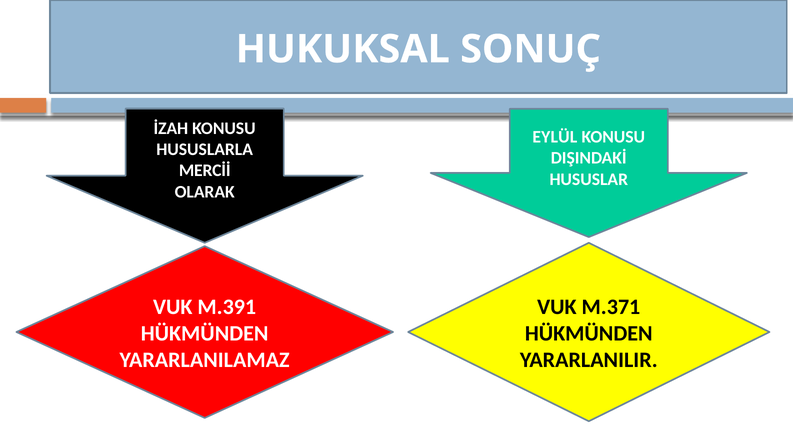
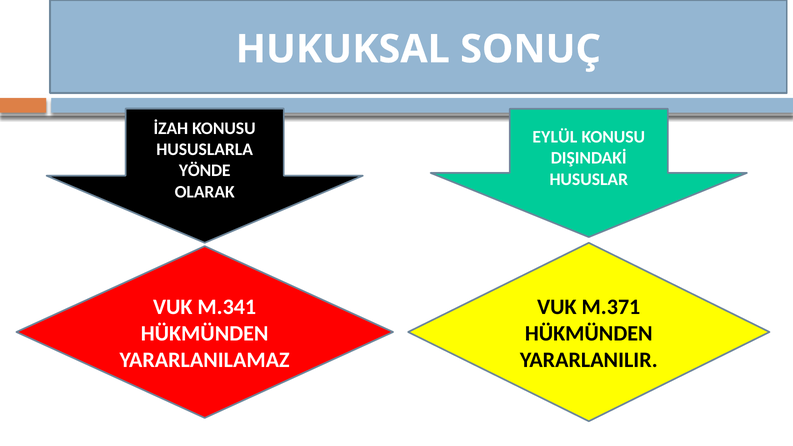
MERCİİ: MERCİİ -> YÖNDE
M.391: M.391 -> M.341
